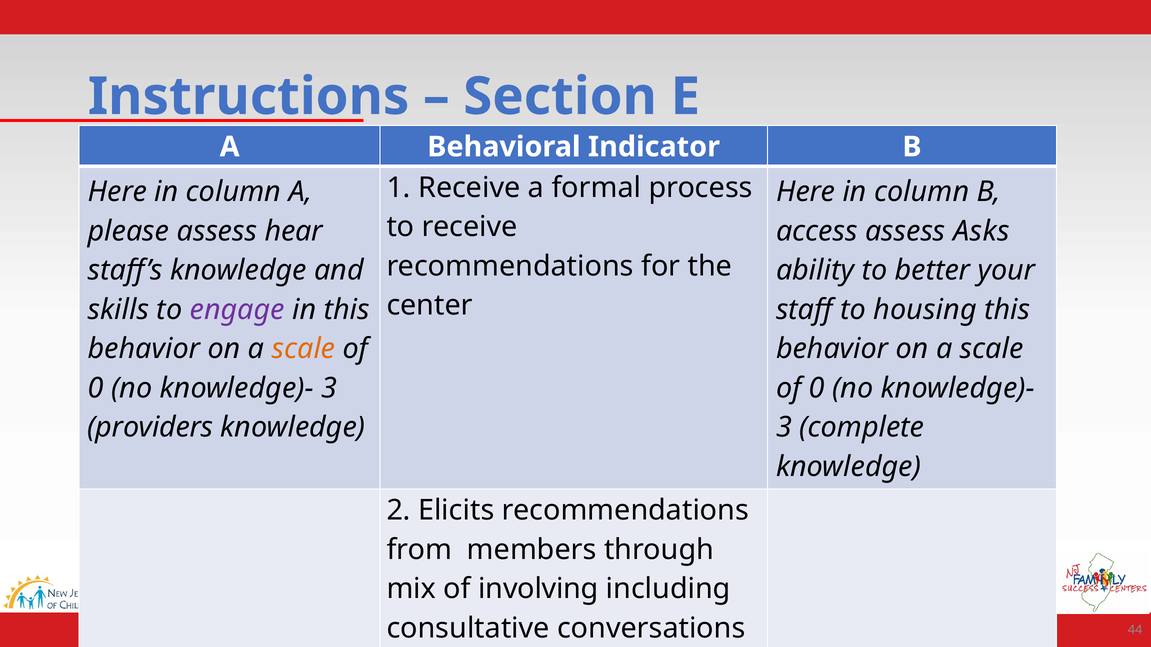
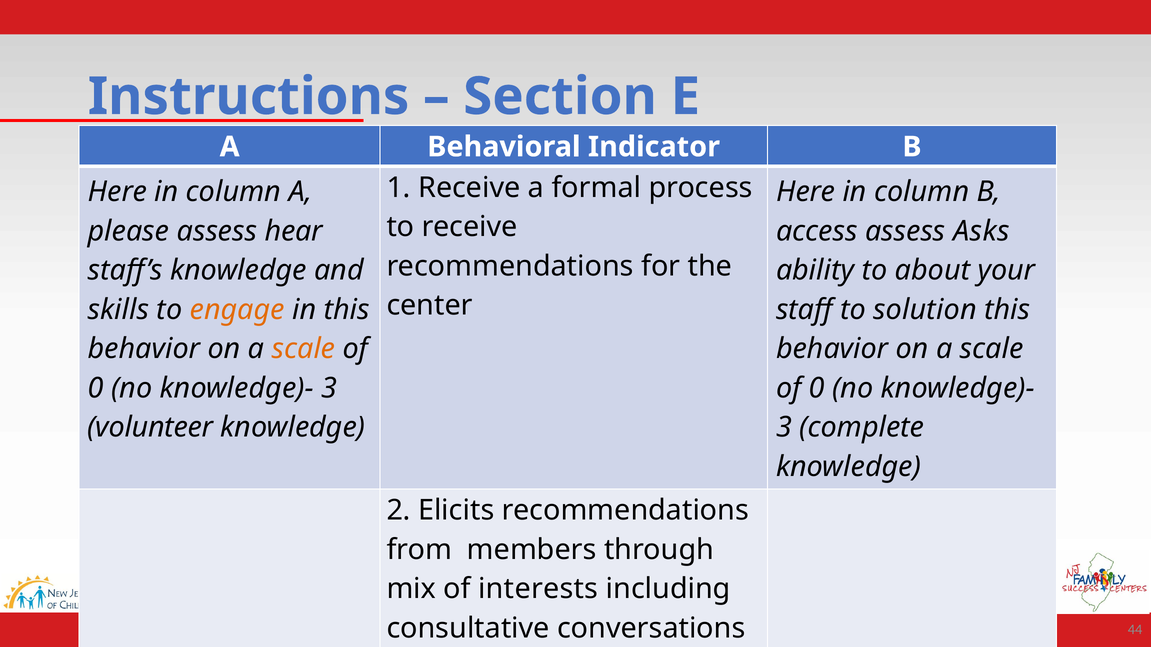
better: better -> about
engage colour: purple -> orange
housing: housing -> solution
providers: providers -> volunteer
involving: involving -> interests
